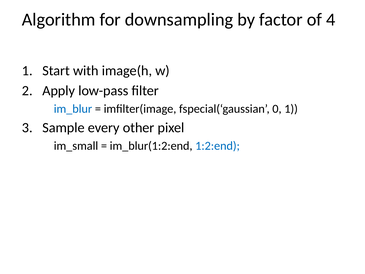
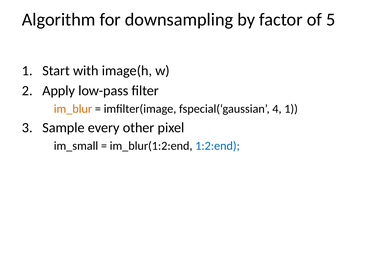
4: 4 -> 5
im_blur colour: blue -> orange
0: 0 -> 4
